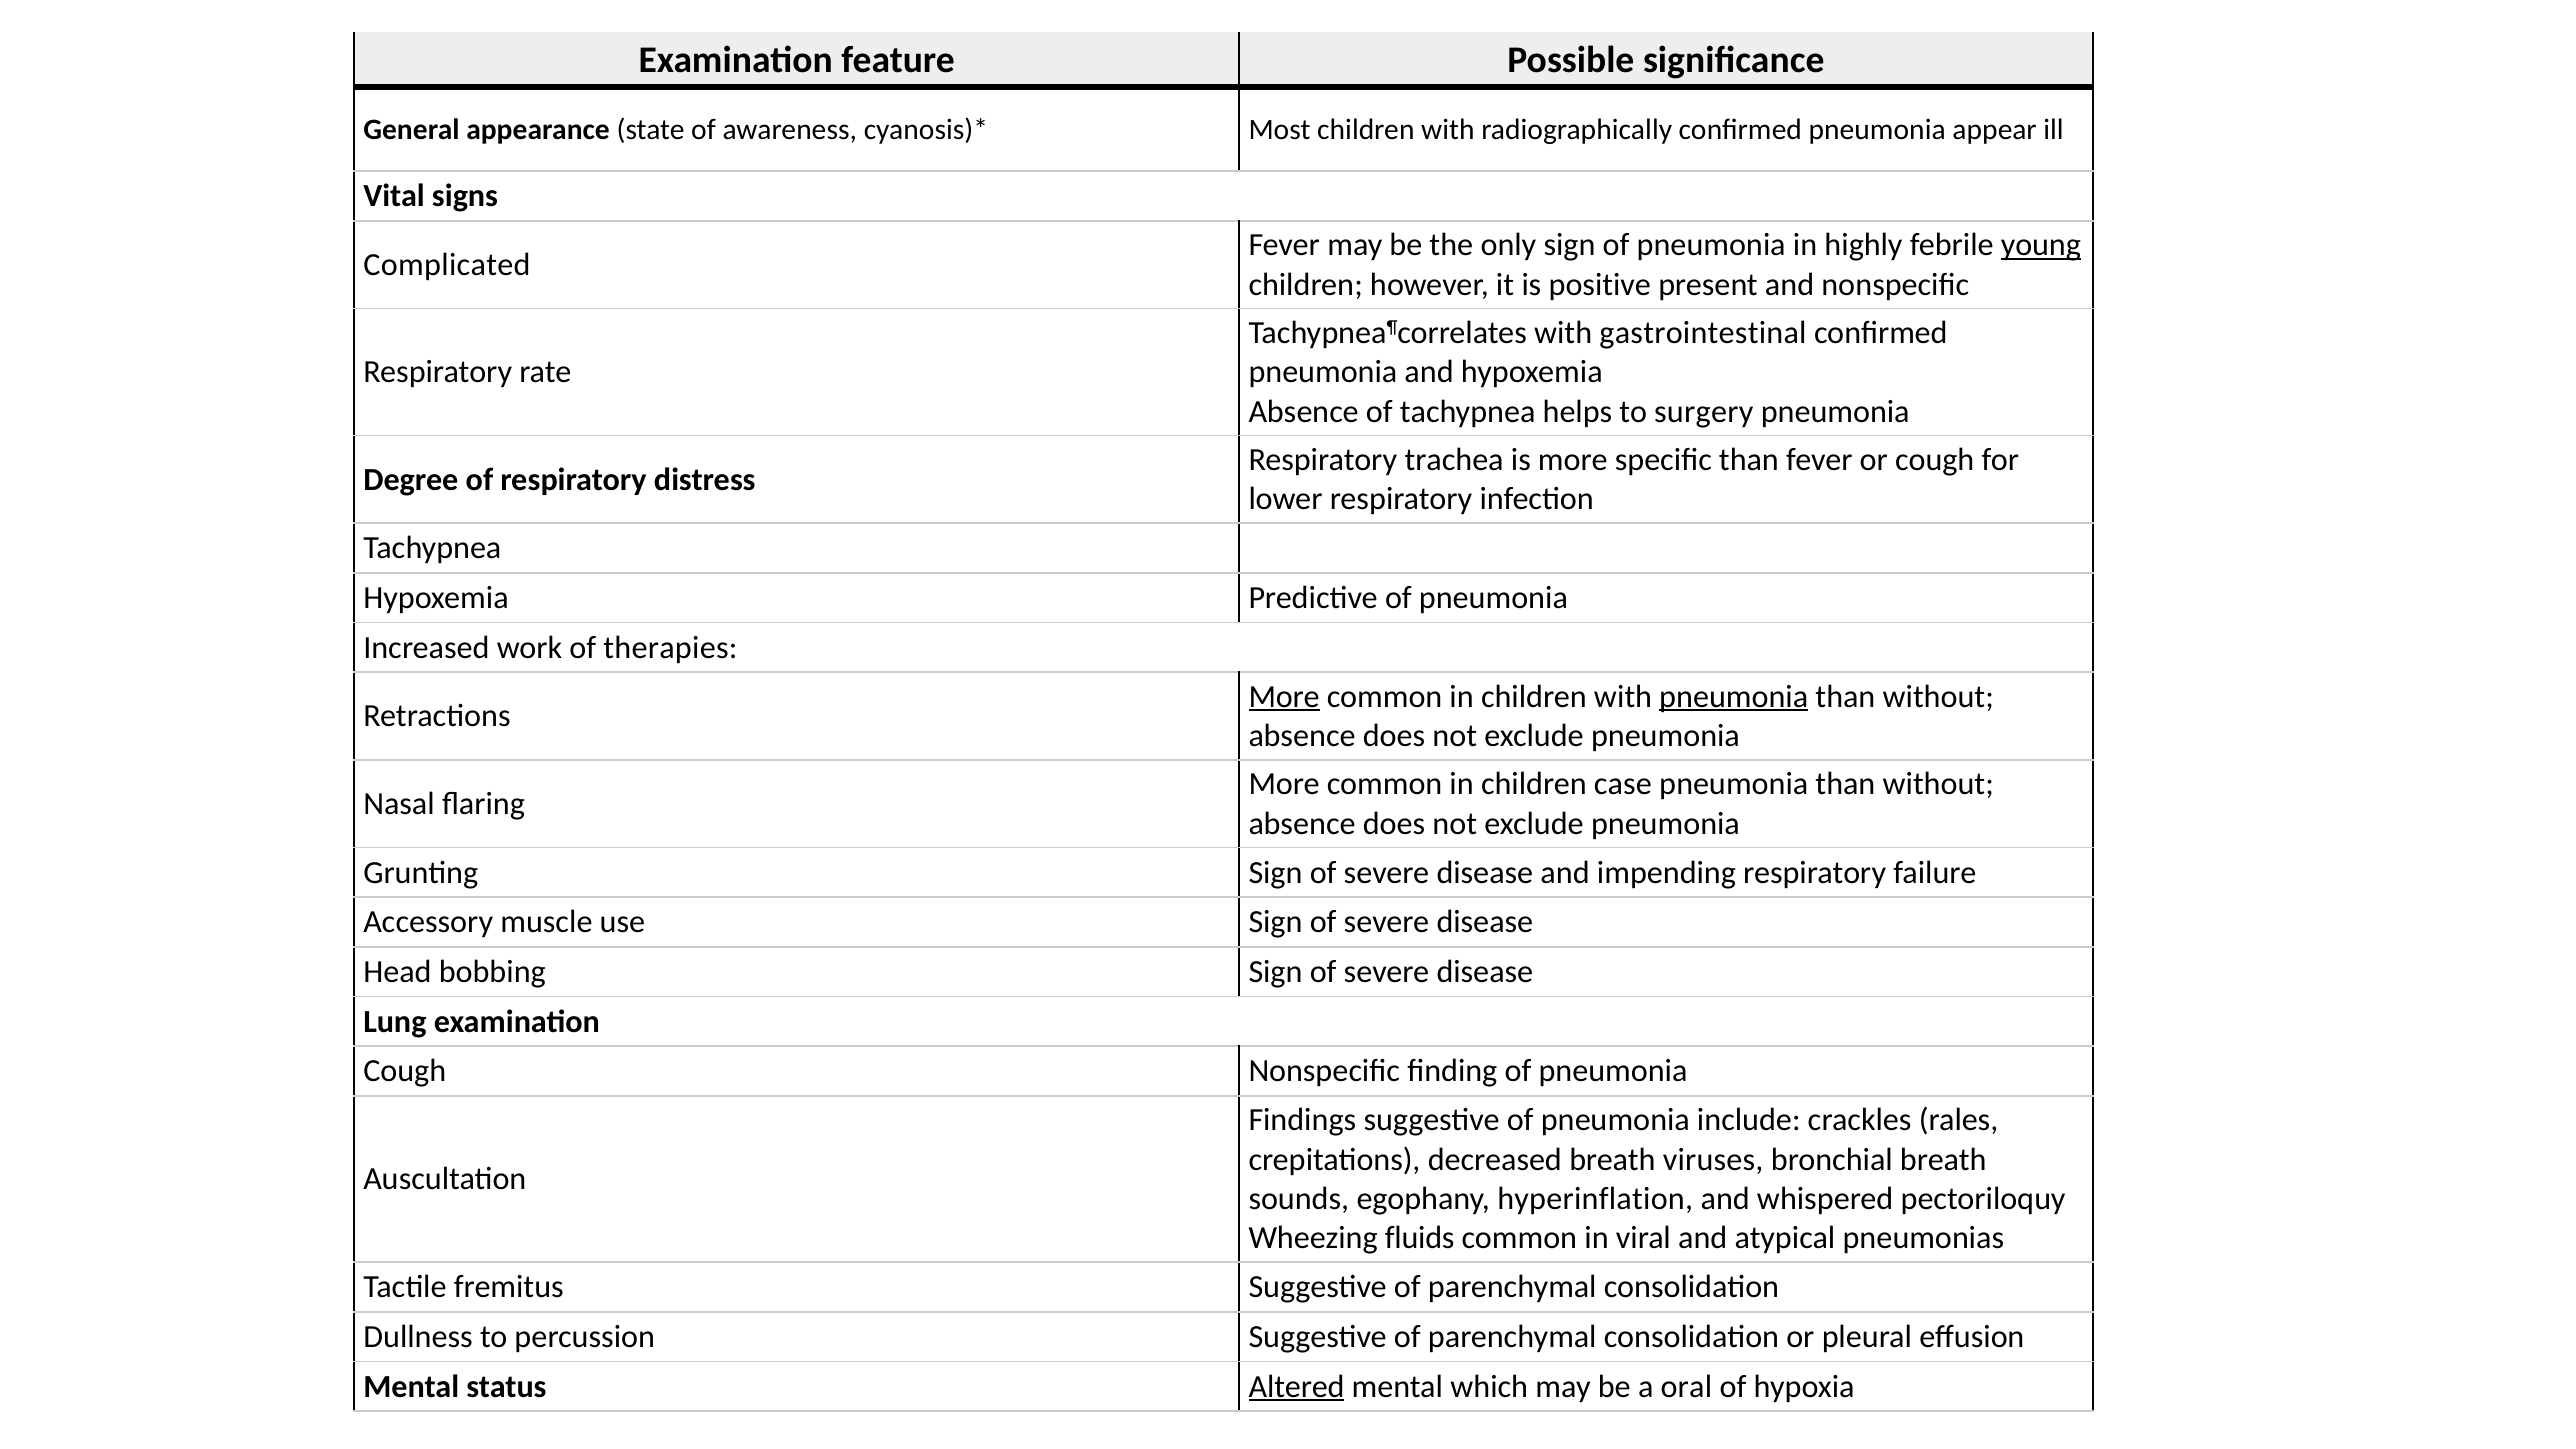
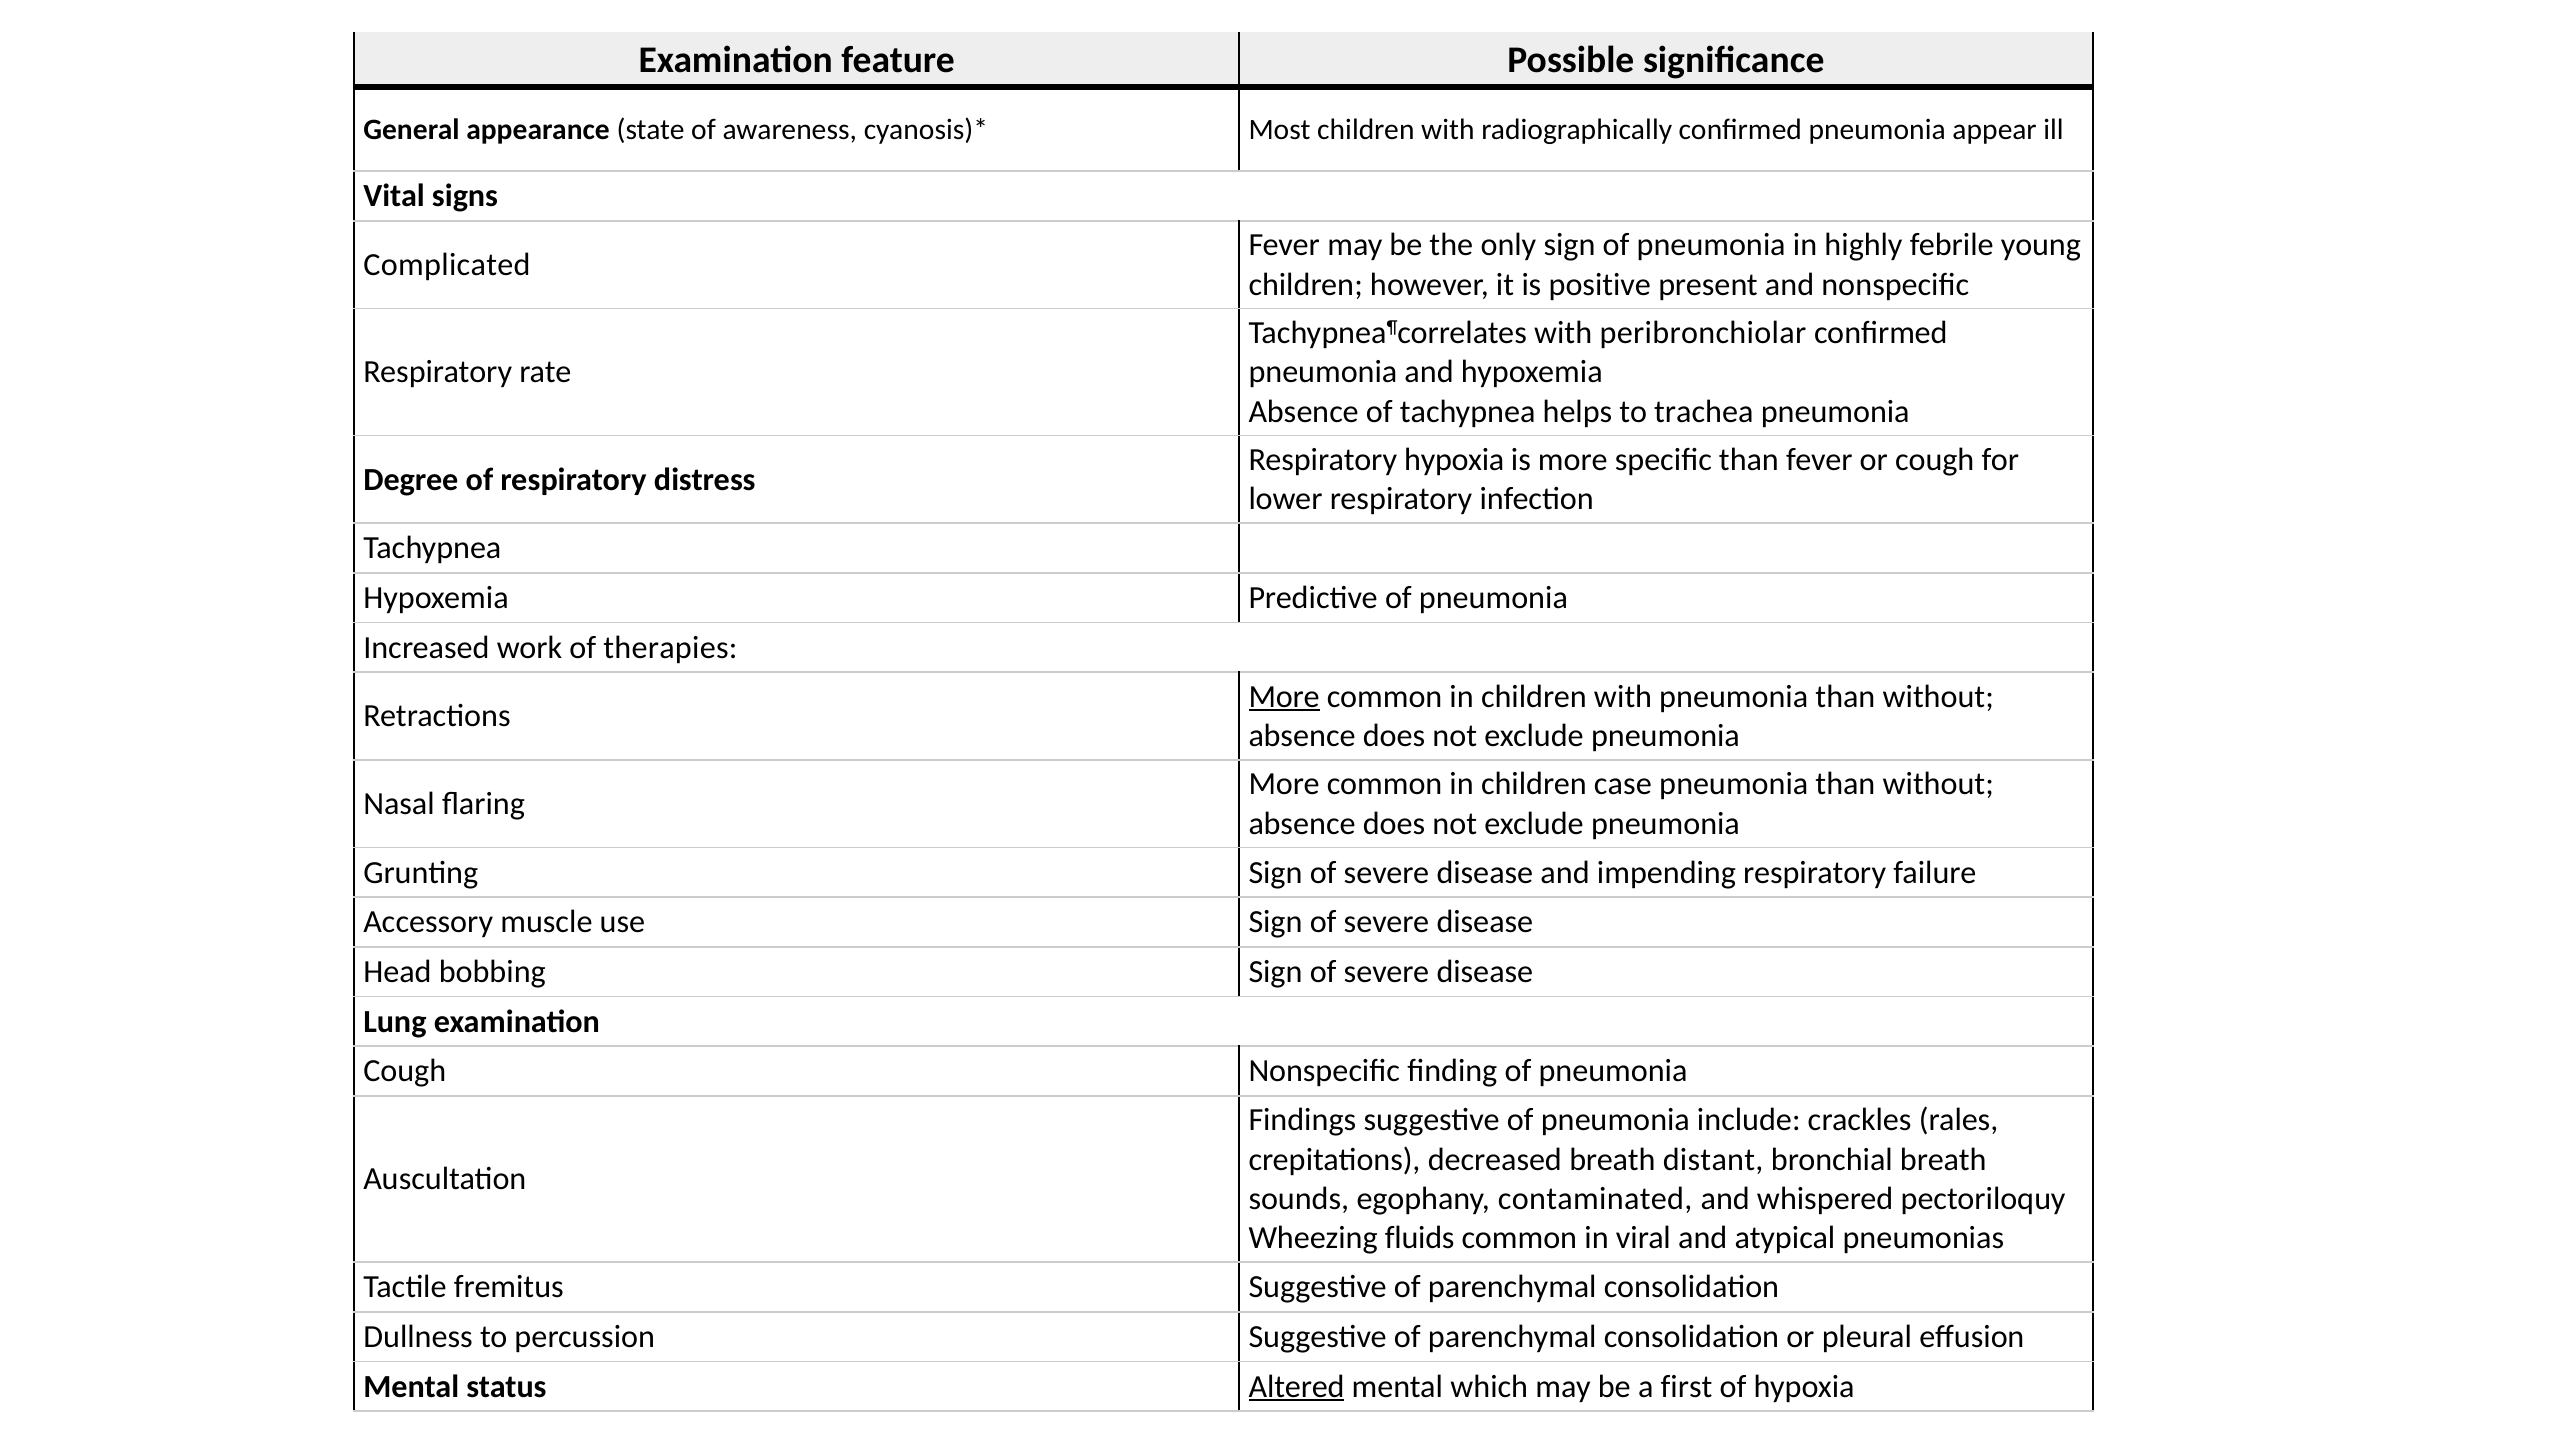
young underline: present -> none
gastrointestinal: gastrointestinal -> peribronchiolar
surgery: surgery -> trachea
Respiratory trachea: trachea -> hypoxia
pneumonia at (1734, 697) underline: present -> none
viruses: viruses -> distant
hyperinflation: hyperinflation -> contaminated
oral: oral -> first
